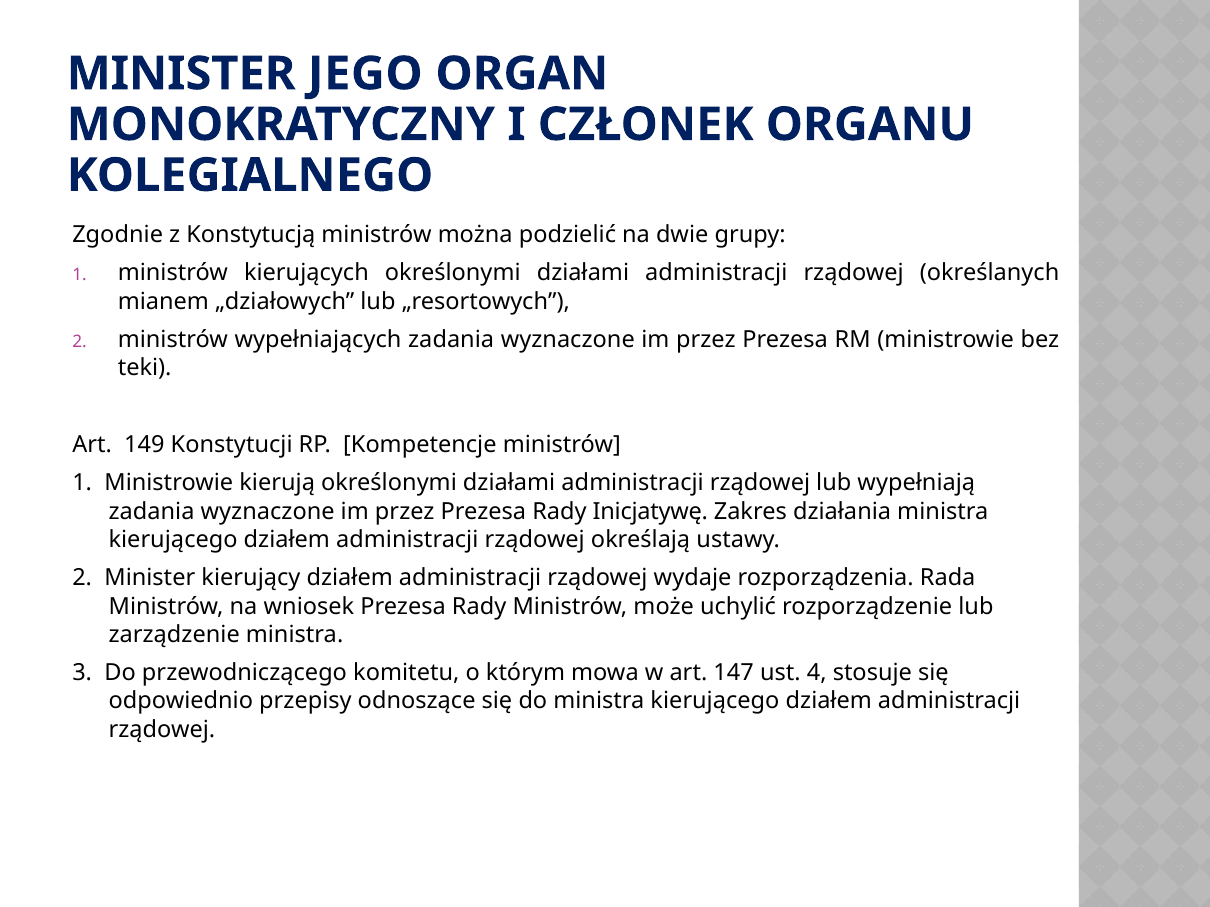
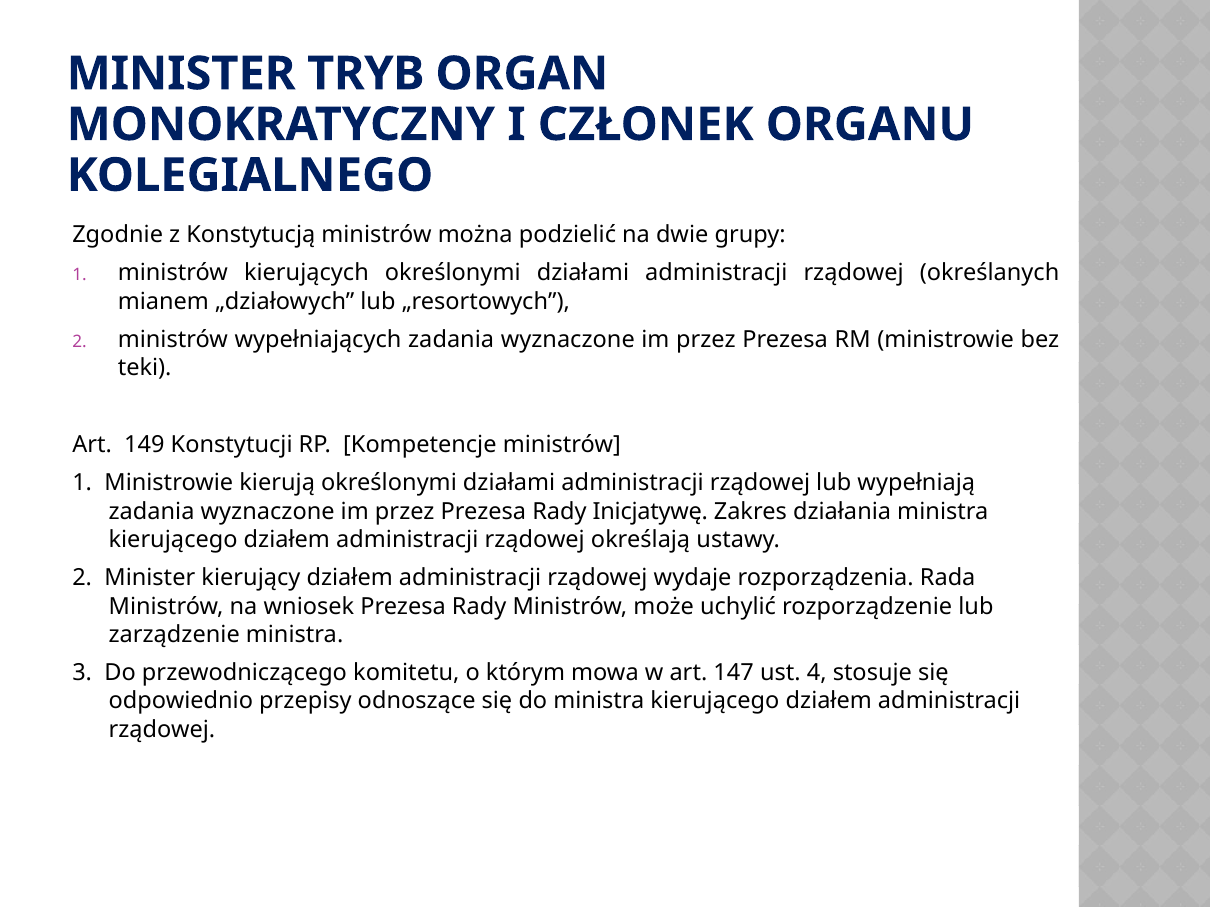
JEGO: JEGO -> TRYB
